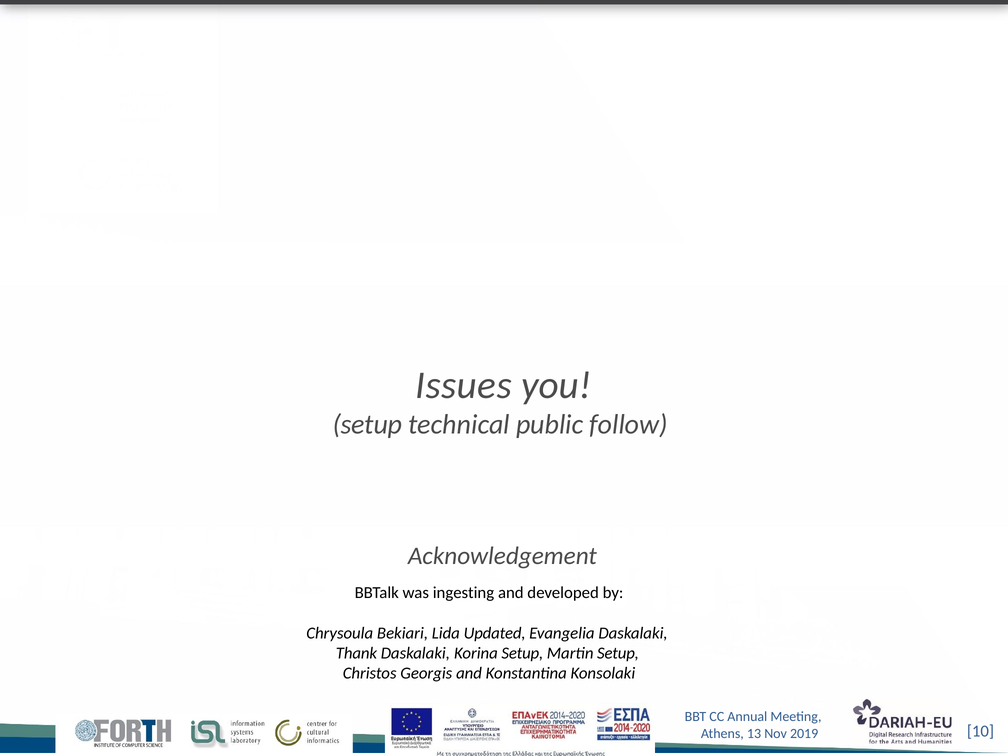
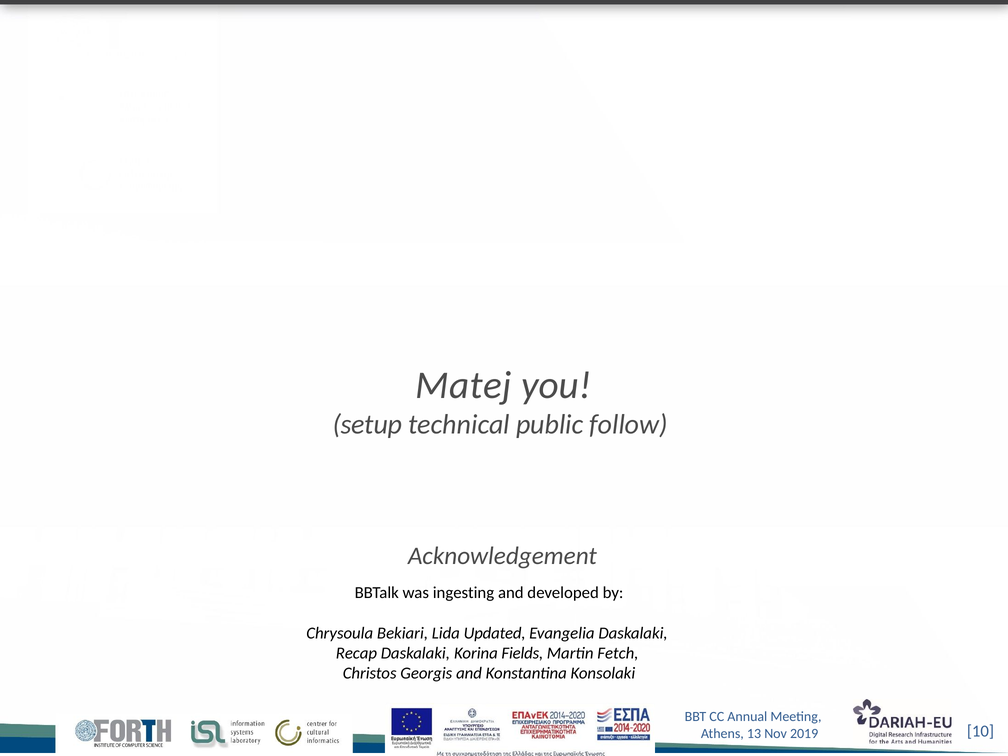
Issues: Issues -> Matej
Thank: Thank -> Recap
Korina Setup: Setup -> Fields
Martin Setup: Setup -> Fetch
